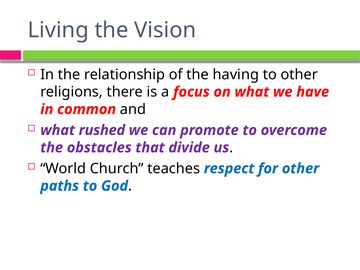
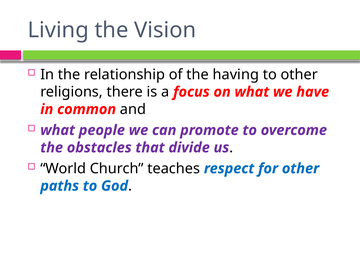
rushed: rushed -> people
